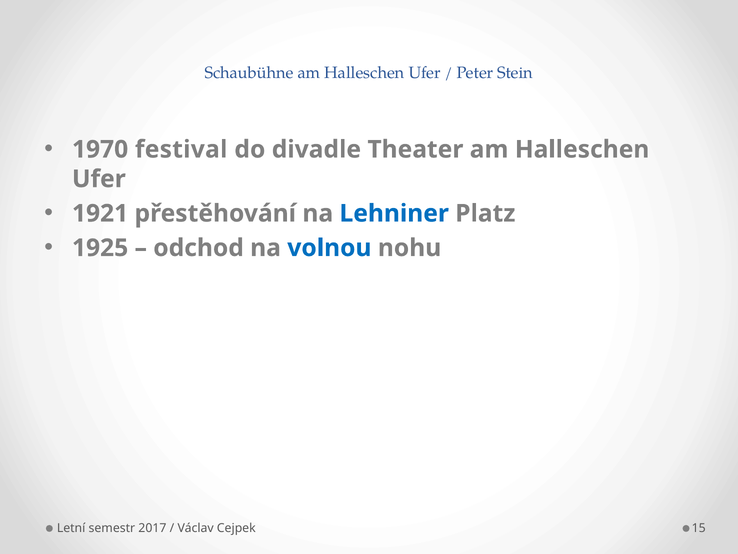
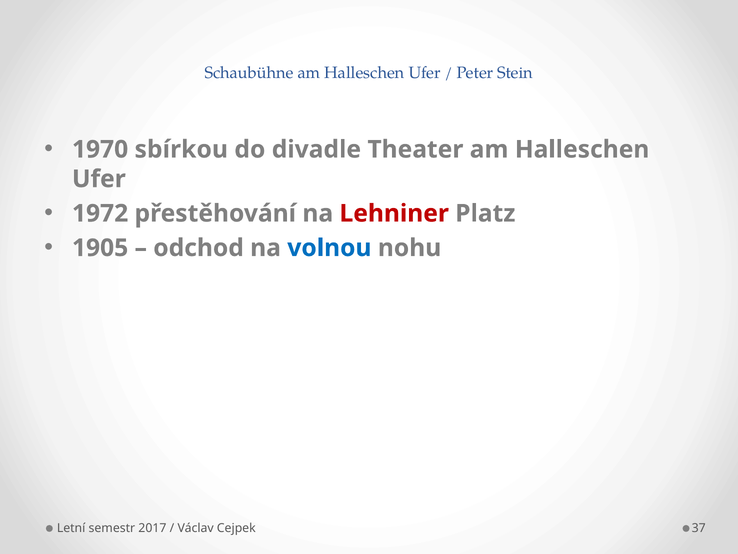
festival: festival -> sbírkou
1921: 1921 -> 1972
Lehniner colour: blue -> red
1925: 1925 -> 1905
15: 15 -> 37
